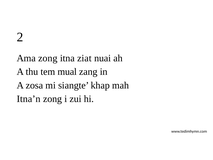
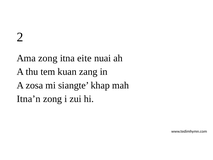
ziat: ziat -> eite
mual: mual -> kuan
